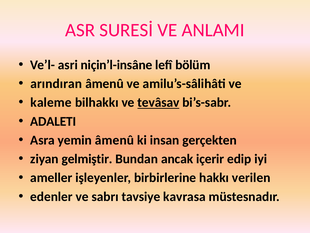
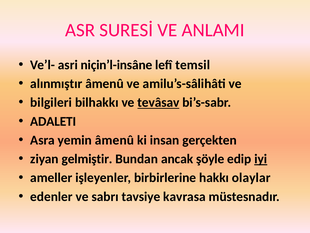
bölüm: bölüm -> temsil
arındıran: arındıran -> alınmıştır
kaleme: kaleme -> bilgileri
içerir: içerir -> şöyle
iyi underline: none -> present
verilen: verilen -> olaylar
